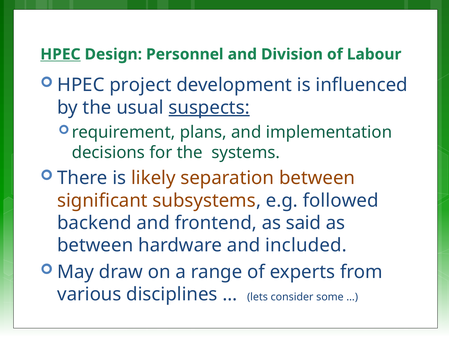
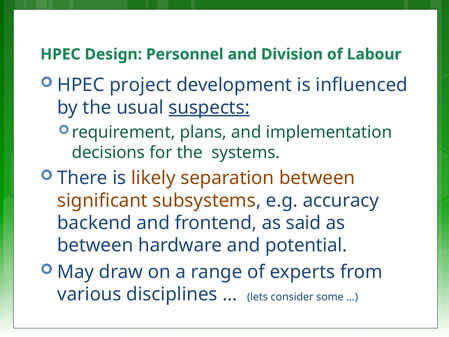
HPEC at (60, 54) underline: present -> none
followed: followed -> accuracy
included: included -> potential
